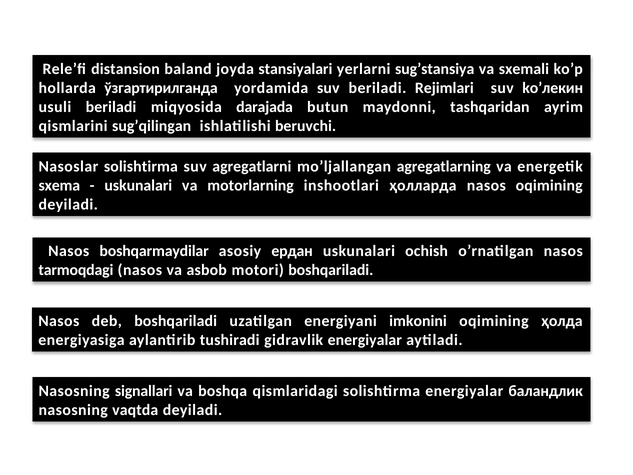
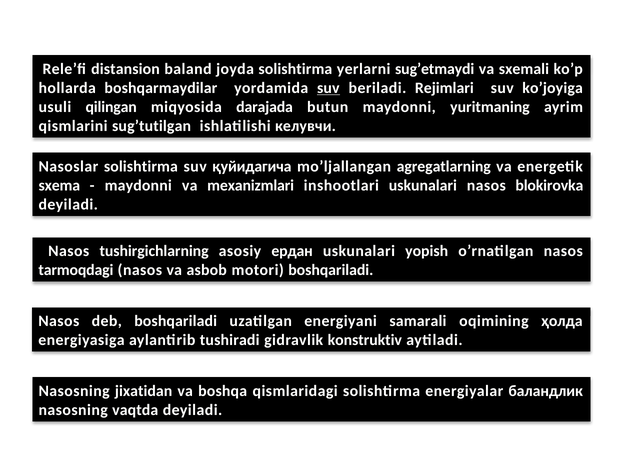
joyda stansiyalari: stansiyalari -> solishtirma
sug’stansiya: sug’stansiya -> sug’etmaydi
ўзгартирилганда: ўзгартирилганда -> boshqarmaydilar
suv at (328, 88) underline: none -> present
ko’лекин: ko’лекин -> ko’joyiga
usuli beriladi: beriladi -> qilingan
tashqaridan: tashqaridan -> yuritmaning
sug’qilingan: sug’qilingan -> sug’tutilgan
beruvchi: beruvchi -> келувчи
agregatlarni: agregatlarni -> қуйидагича
uskunalari at (138, 185): uskunalari -> maydonni
motorlarning: motorlarning -> mexanizmlari
inshootlari ҳолларда: ҳолларда -> uskunalari
nasos oqimining: oqimining -> blokirovka
boshqarmaydilar: boshqarmaydilar -> tushirgichlarning
ochish: ochish -> yopish
imkonini: imkonini -> samarali
gidravlik energiyalar: energiyalar -> konstruktiv
signallari: signallari -> jixatidan
